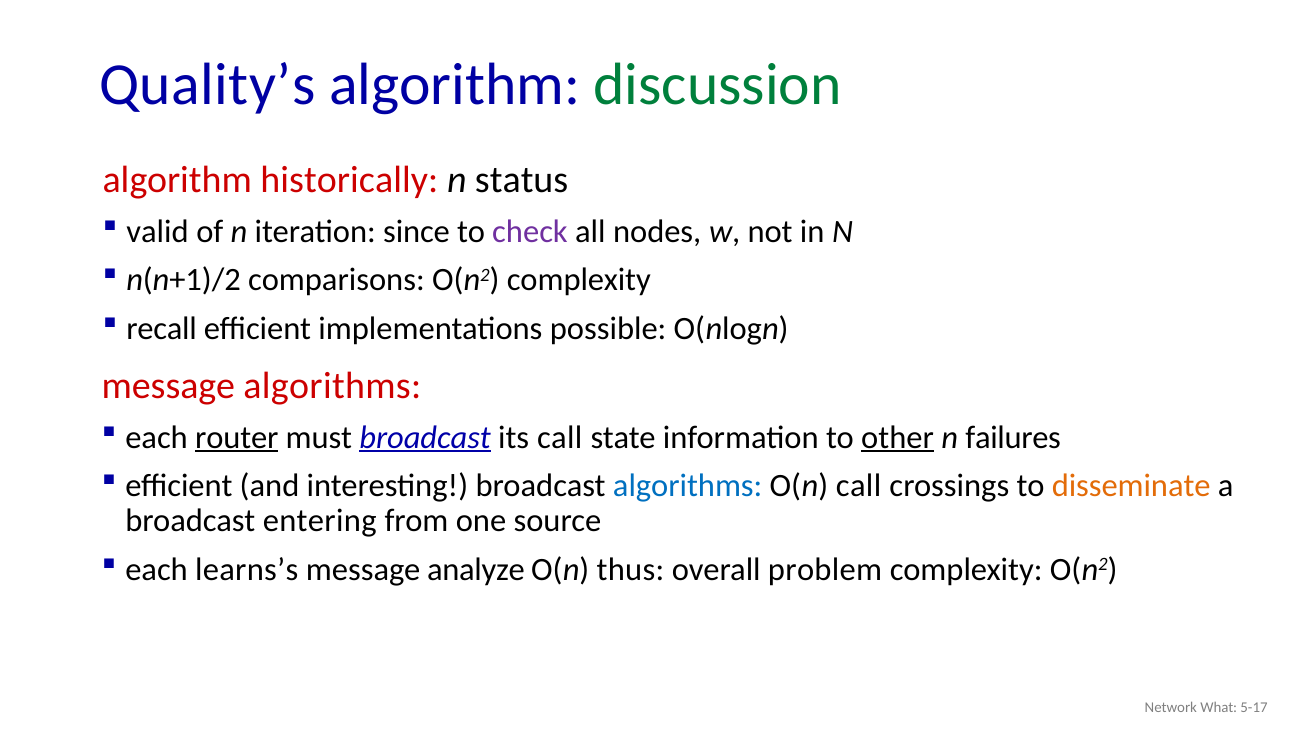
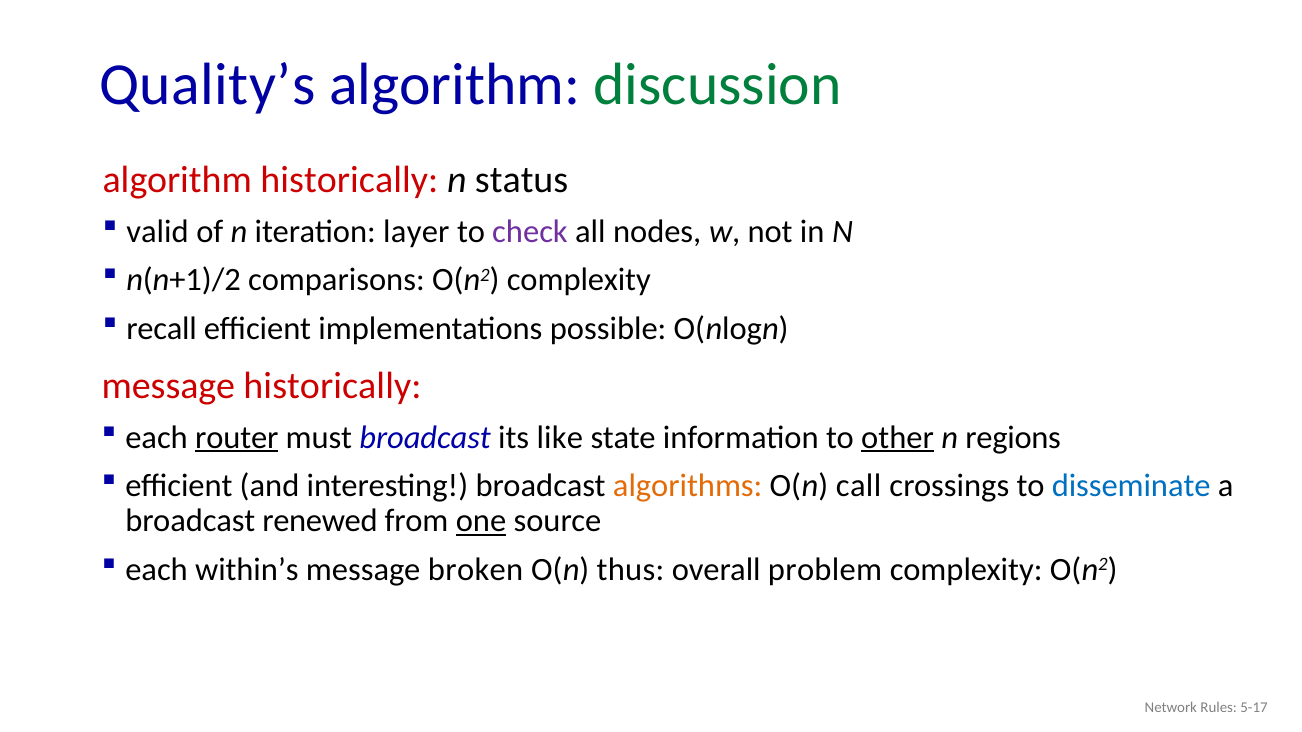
since: since -> layer
message algorithms: algorithms -> historically
broadcast at (425, 438) underline: present -> none
its call: call -> like
failures: failures -> regions
algorithms at (688, 486) colour: blue -> orange
disseminate colour: orange -> blue
entering: entering -> renewed
one underline: none -> present
learns’s: learns’s -> within’s
analyze: analyze -> broken
What: What -> Rules
